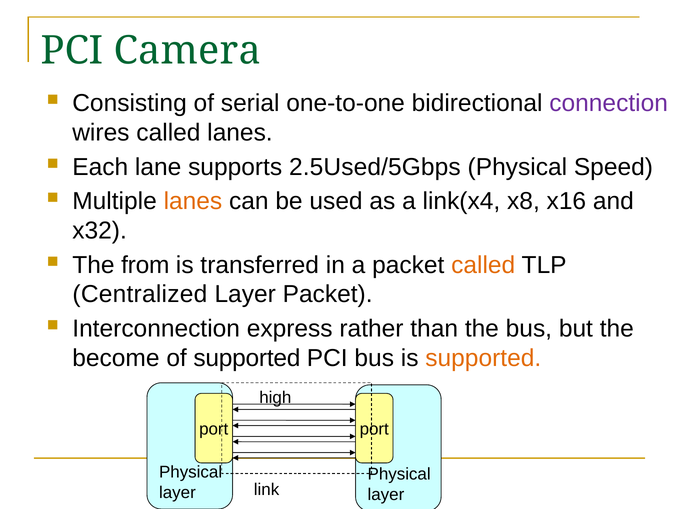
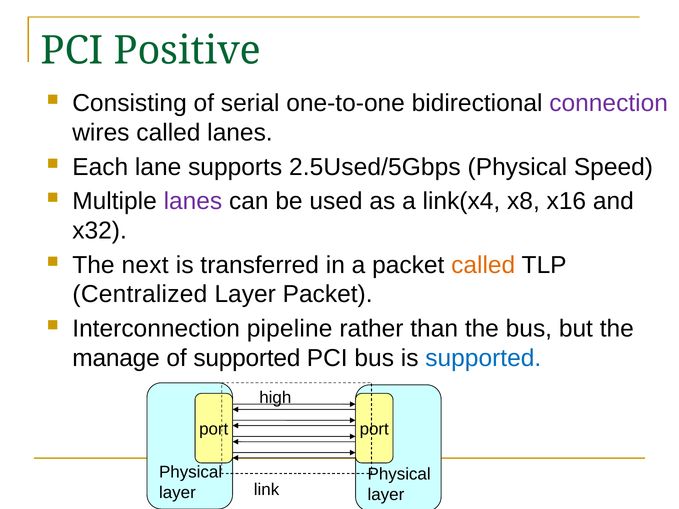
Camera: Camera -> Positive
lanes at (193, 201) colour: orange -> purple
from: from -> next
express: express -> pipeline
become: become -> manage
supported at (483, 358) colour: orange -> blue
